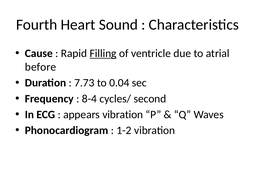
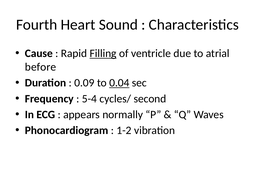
7.73: 7.73 -> 0.09
0.04 underline: none -> present
8-4: 8-4 -> 5-4
appears vibration: vibration -> normally
